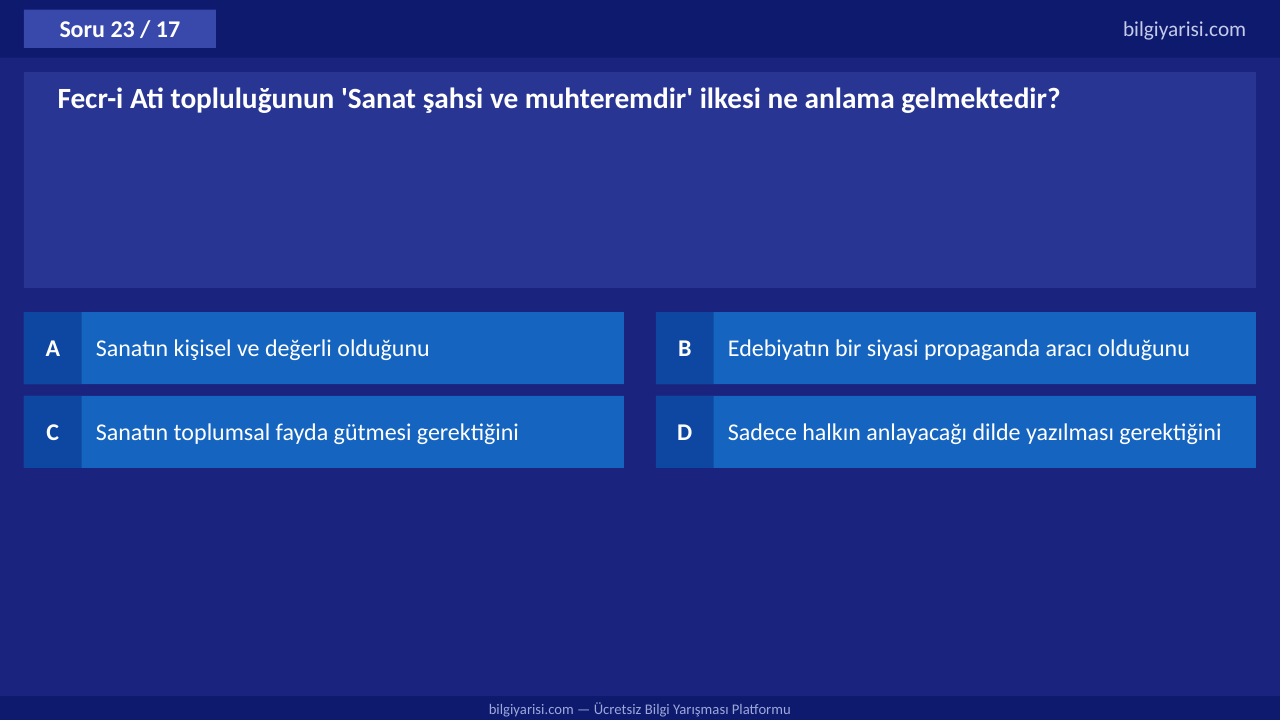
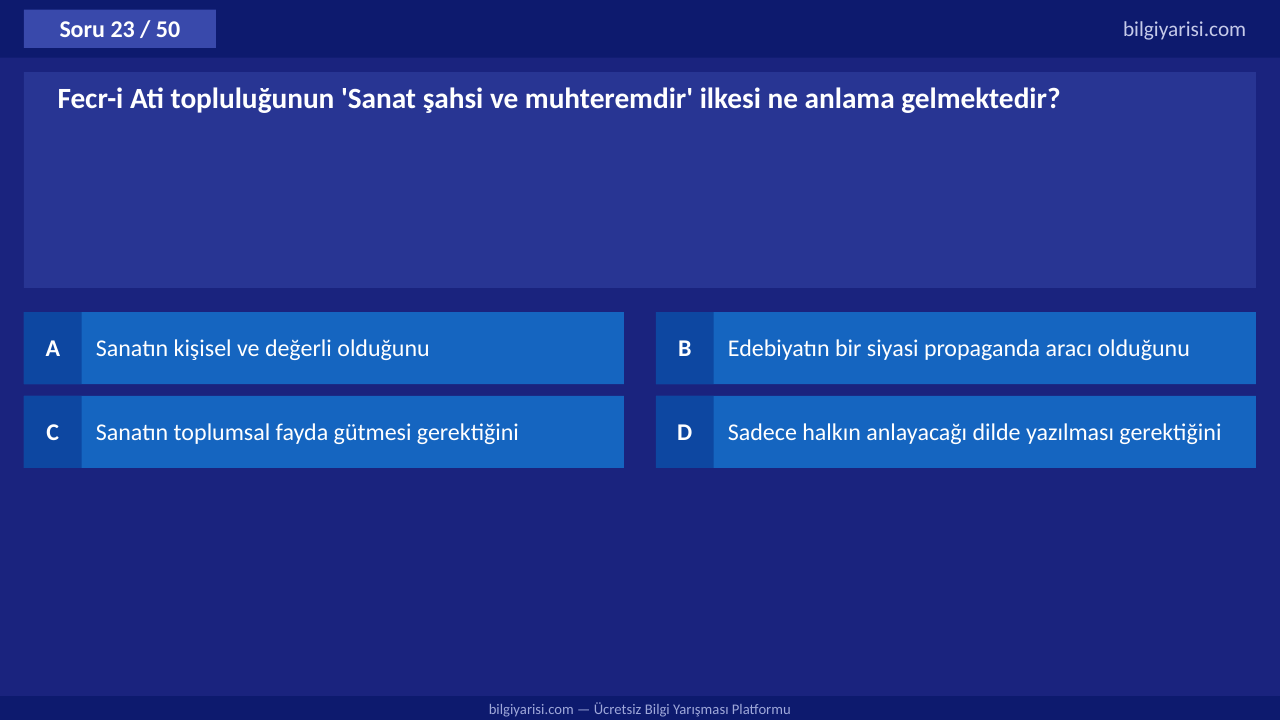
17: 17 -> 50
